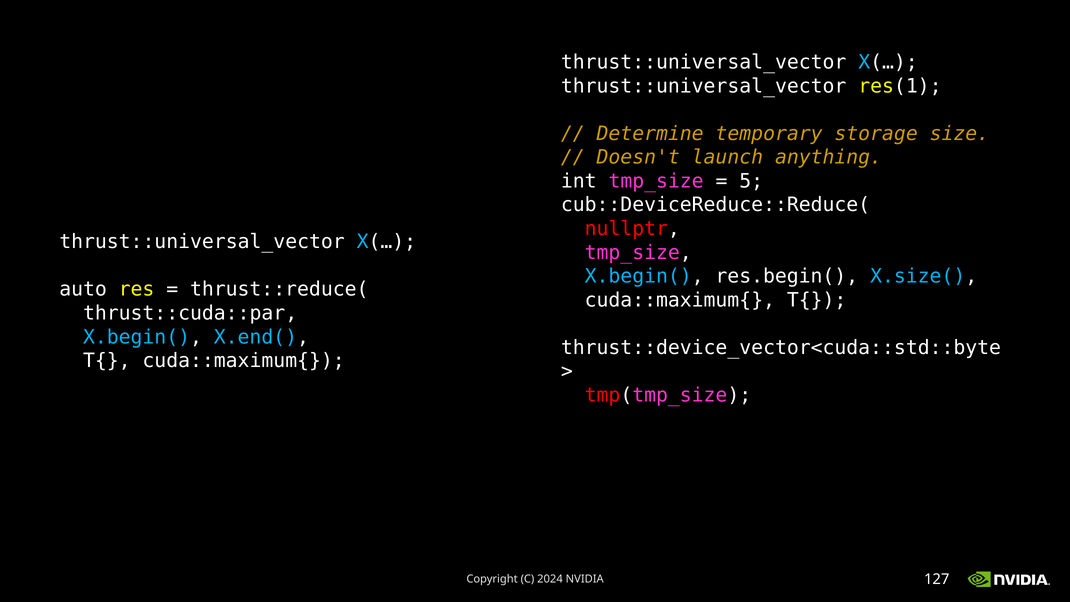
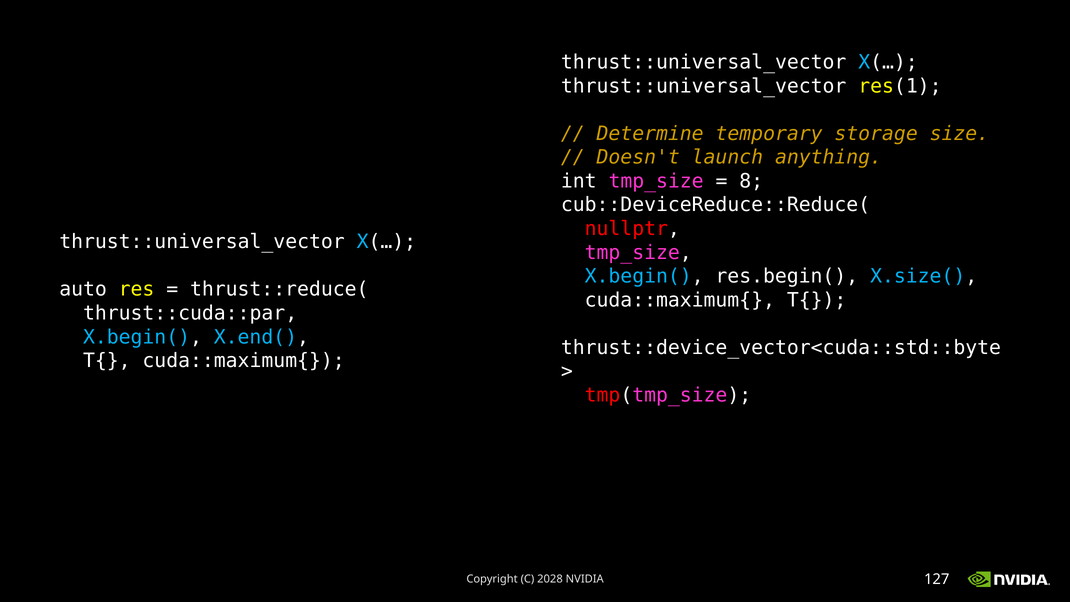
5: 5 -> 8
2024: 2024 -> 2028
